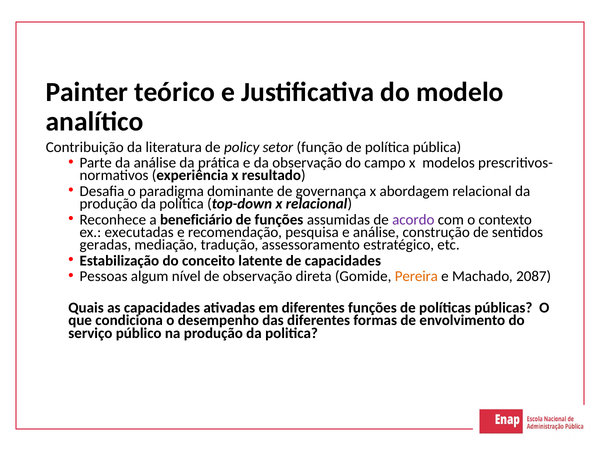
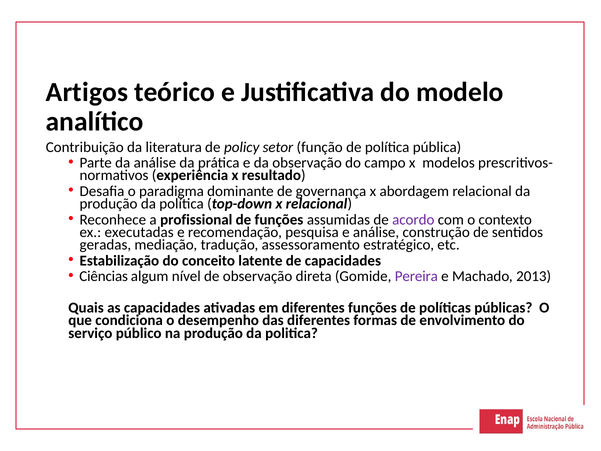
Painter: Painter -> Artigos
beneficiário: beneficiário -> profissional
Pessoas: Pessoas -> Ciências
Pereira colour: orange -> purple
2087: 2087 -> 2013
